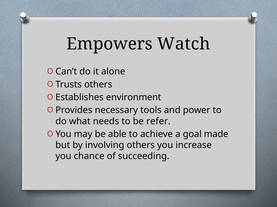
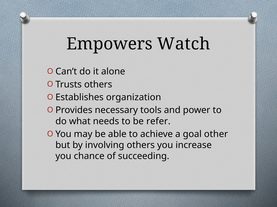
environment: environment -> organization
made: made -> other
